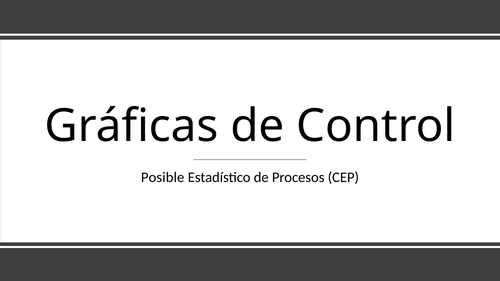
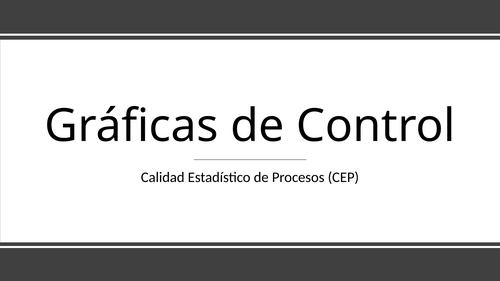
Posible: Posible -> Calidad
